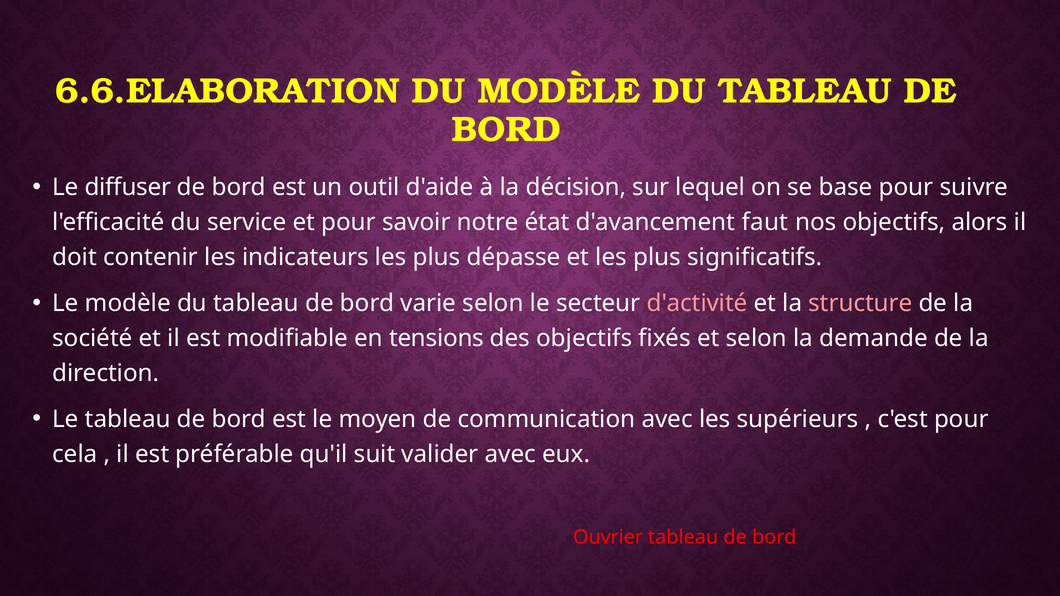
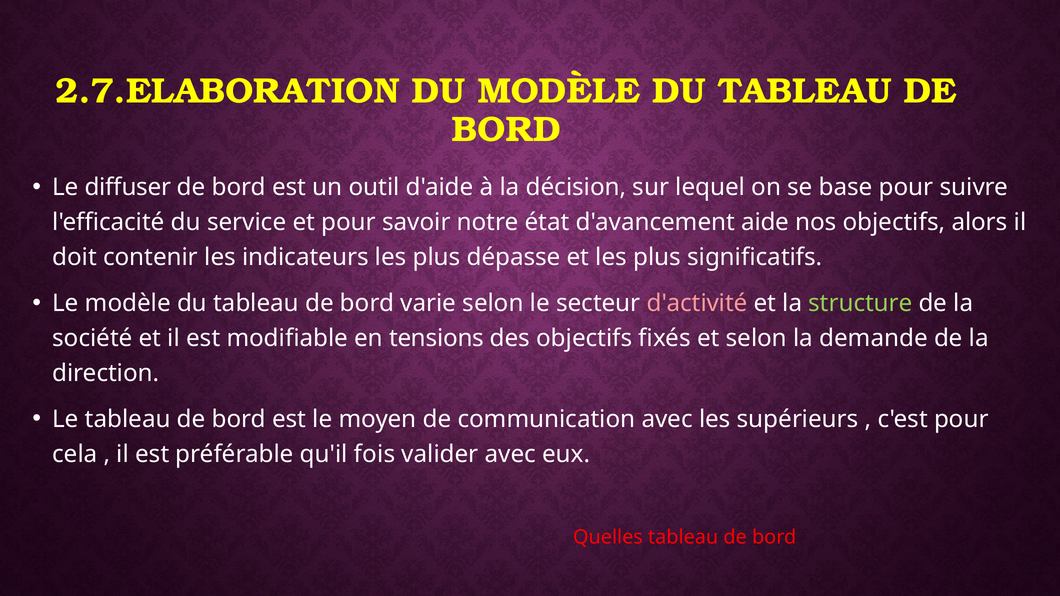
6.6.ELABORATION: 6.6.ELABORATION -> 2.7.ELABORATION
faut: faut -> aide
structure colour: pink -> light green
suit: suit -> fois
Ouvrier: Ouvrier -> Quelles
